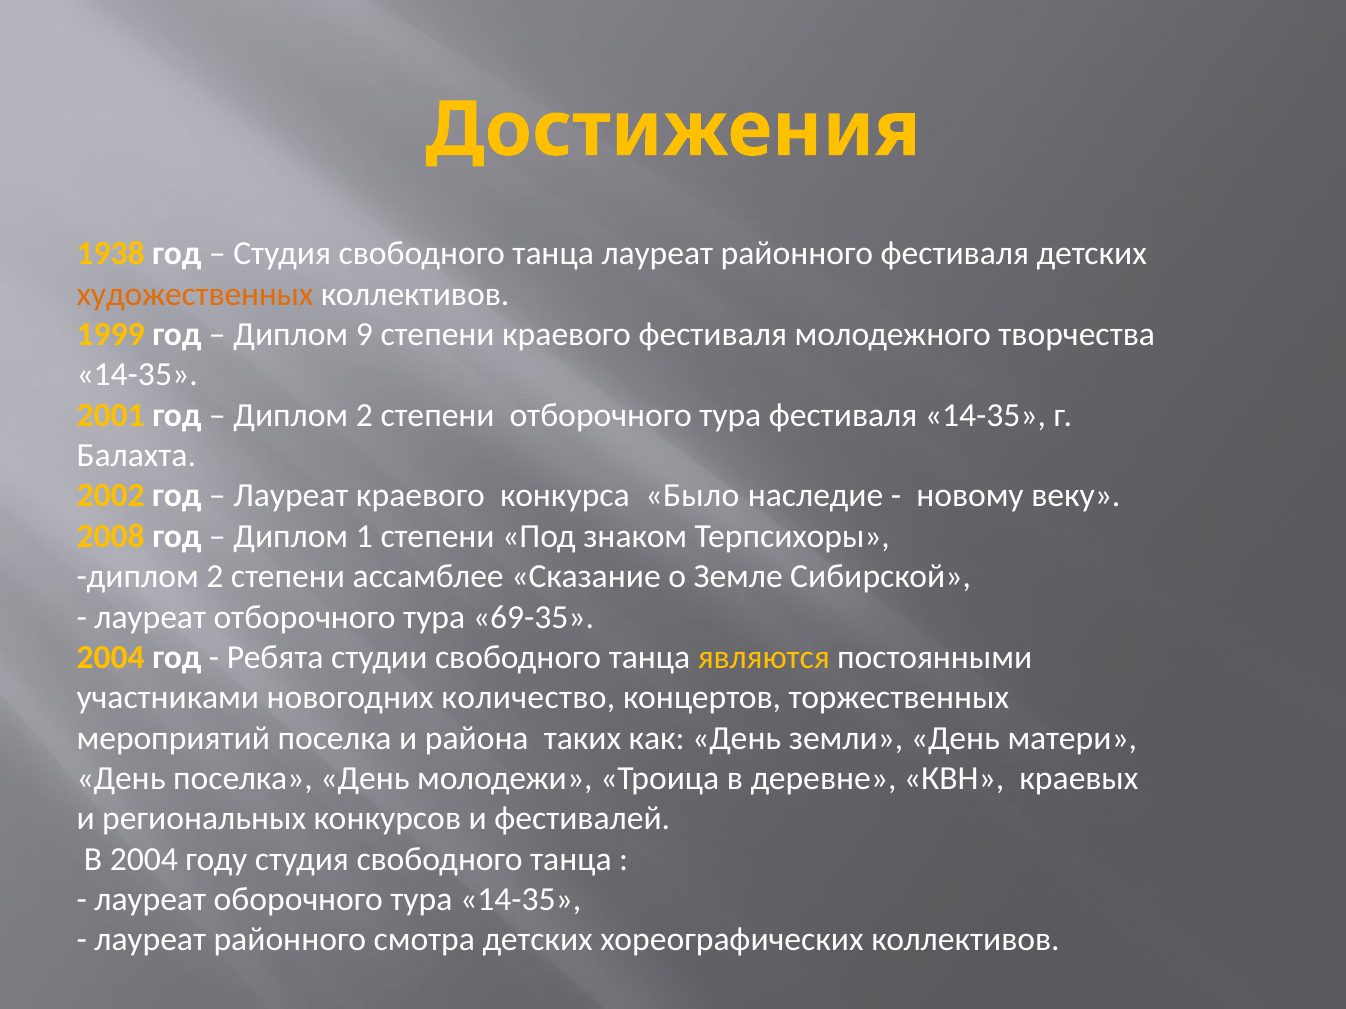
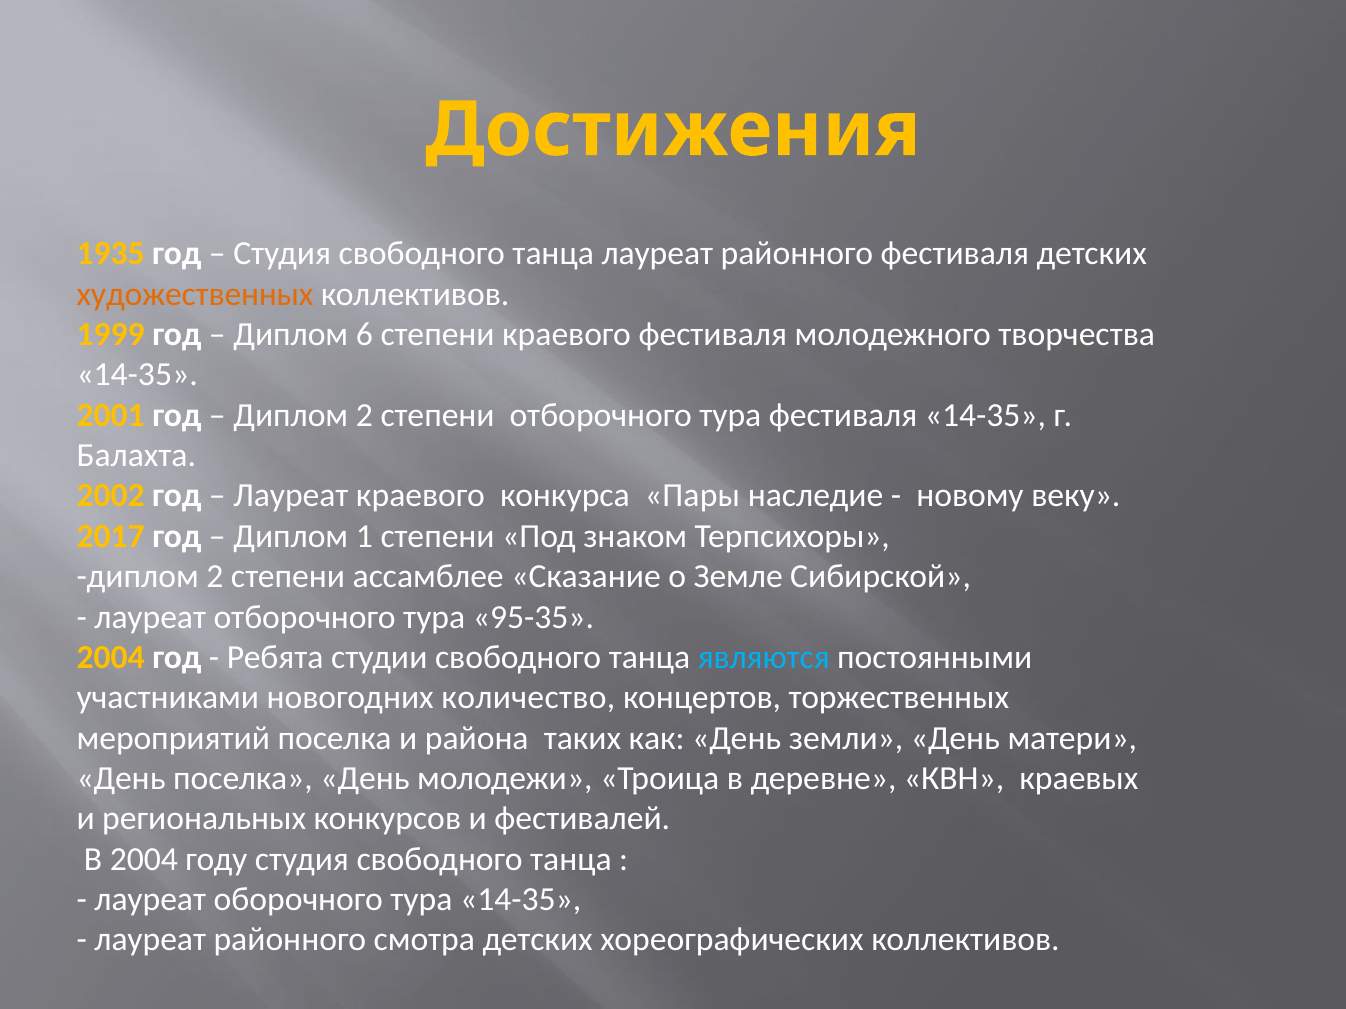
1938: 1938 -> 1935
9: 9 -> 6
Было: Было -> Пары
2008: 2008 -> 2017
69-35: 69-35 -> 95-35
являются colour: yellow -> light blue
